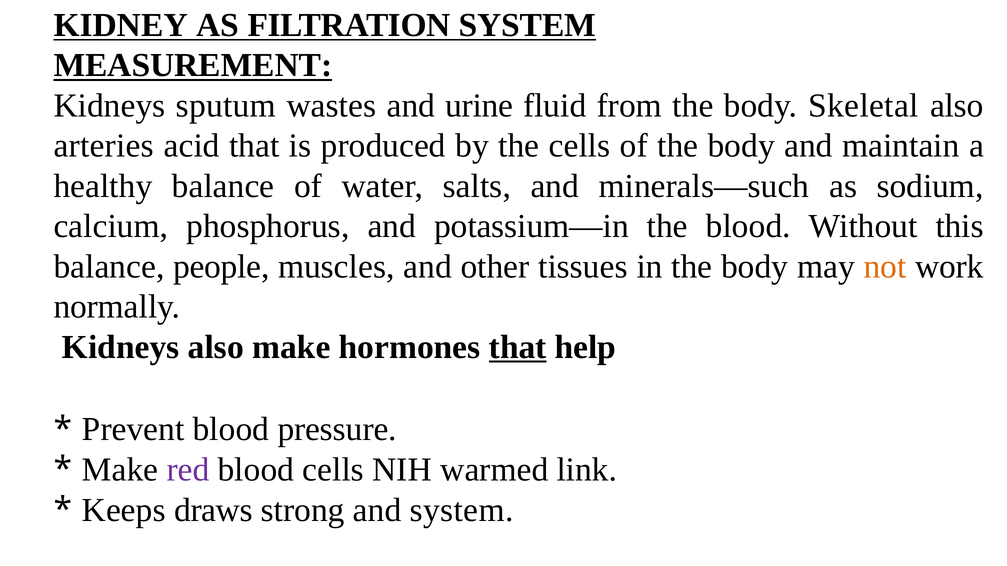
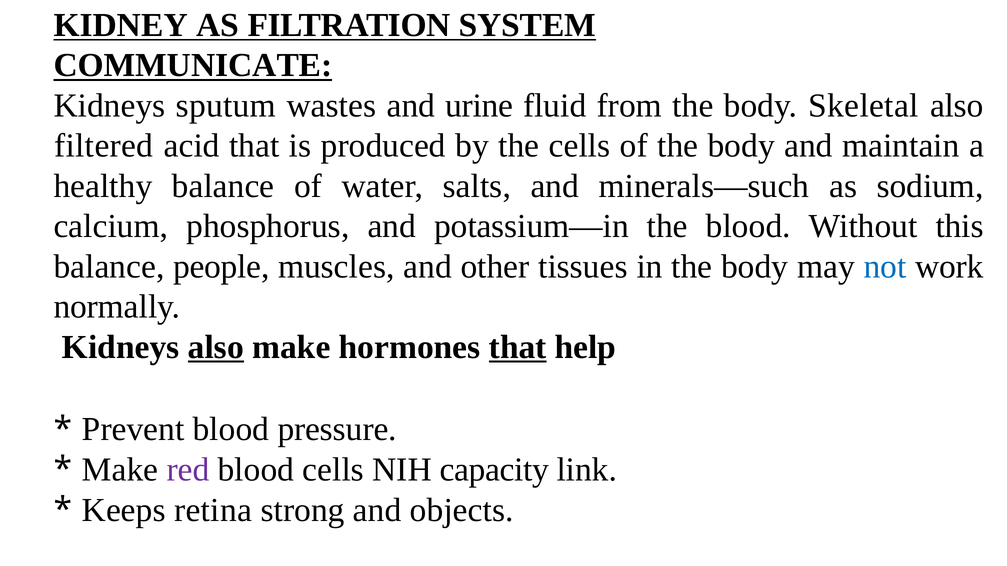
MEASUREMENT: MEASUREMENT -> COMMUNICATE
arteries: arteries -> filtered
not colour: orange -> blue
also at (216, 348) underline: none -> present
warmed: warmed -> capacity
draws: draws -> retina
and system: system -> objects
